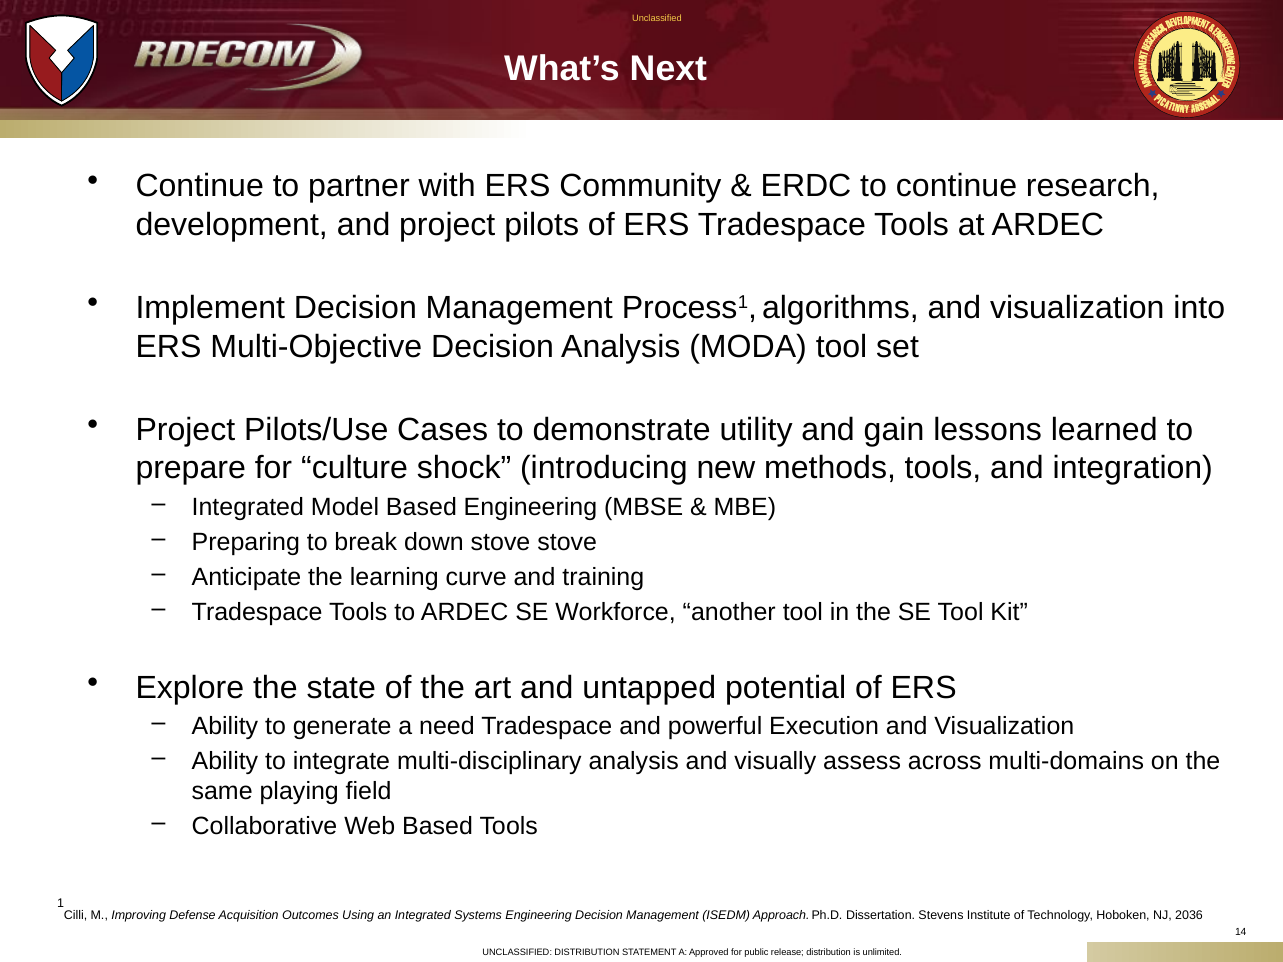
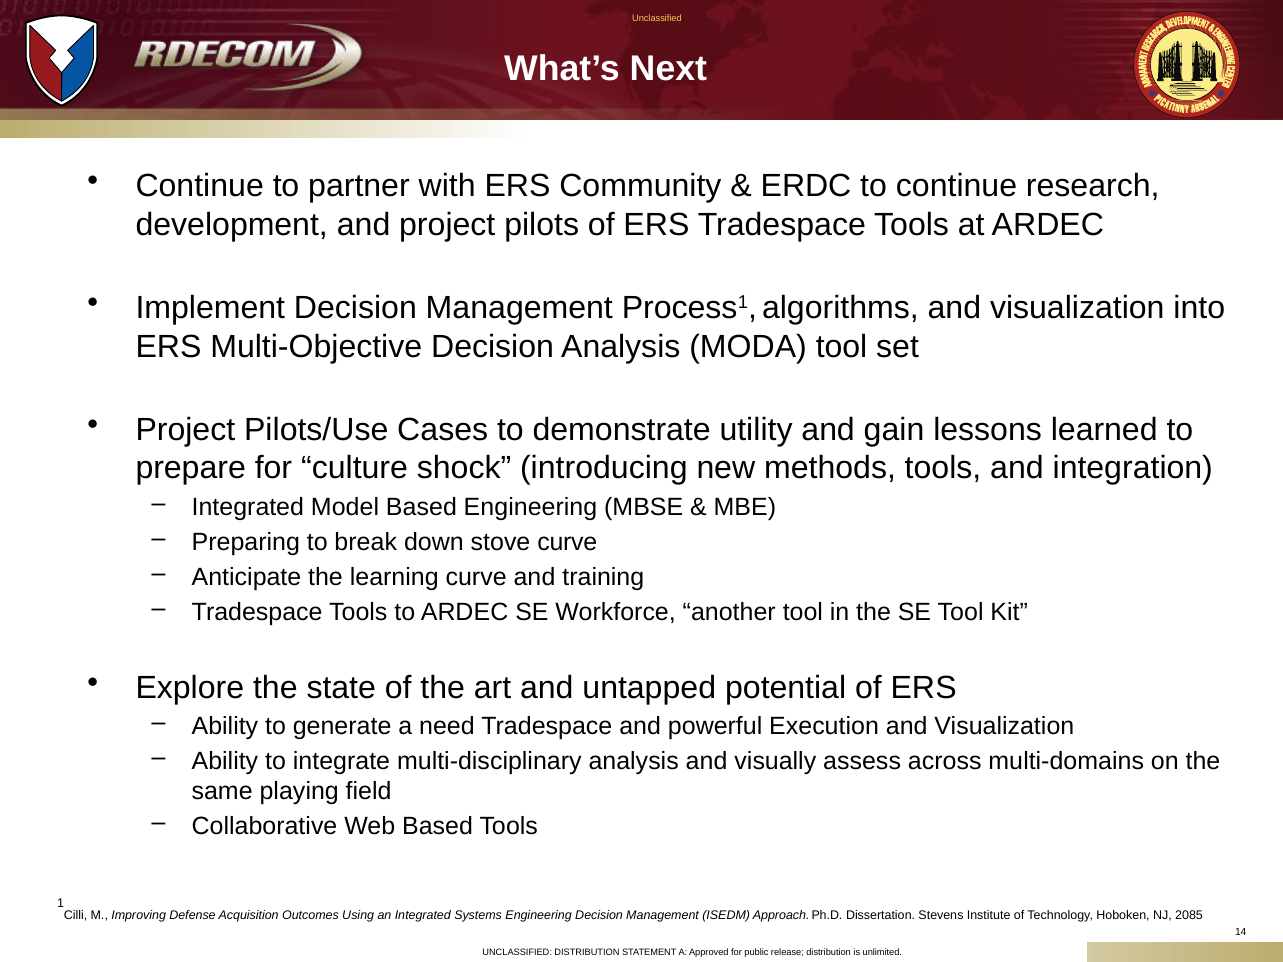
stove stove: stove -> curve
2036: 2036 -> 2085
